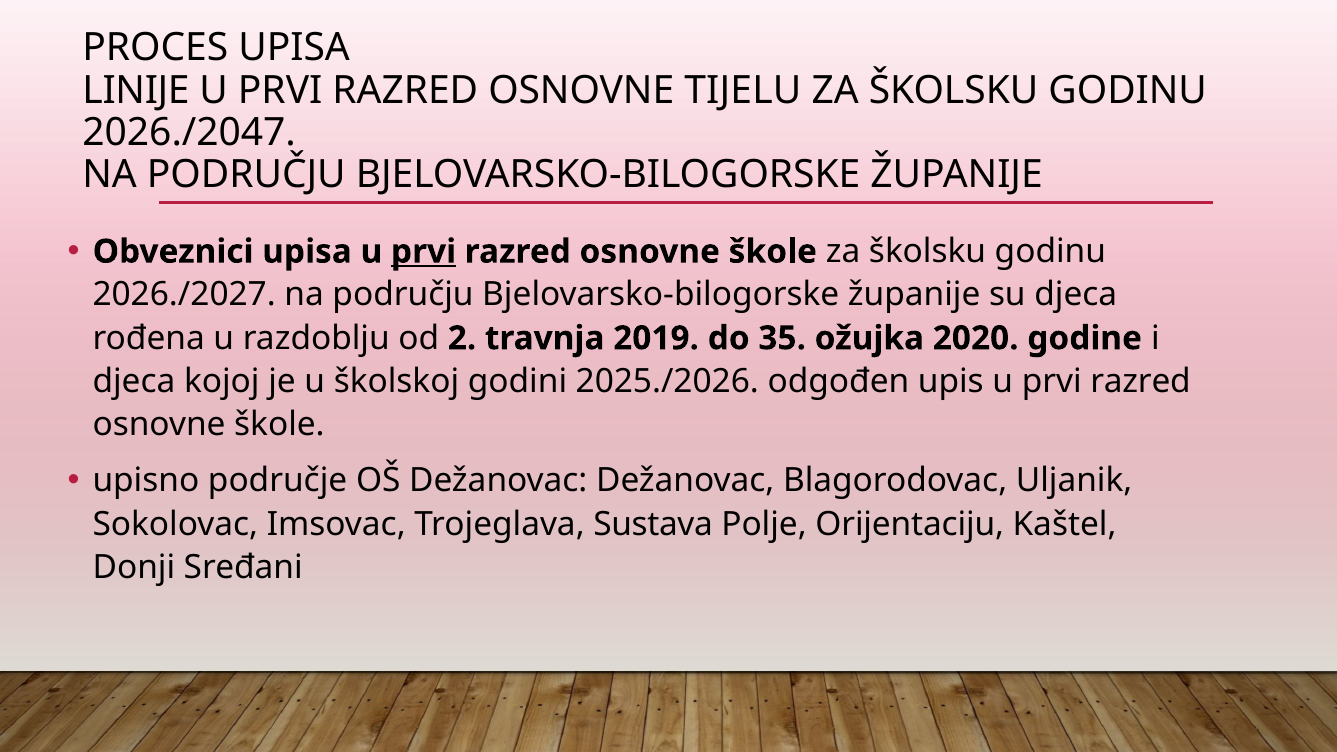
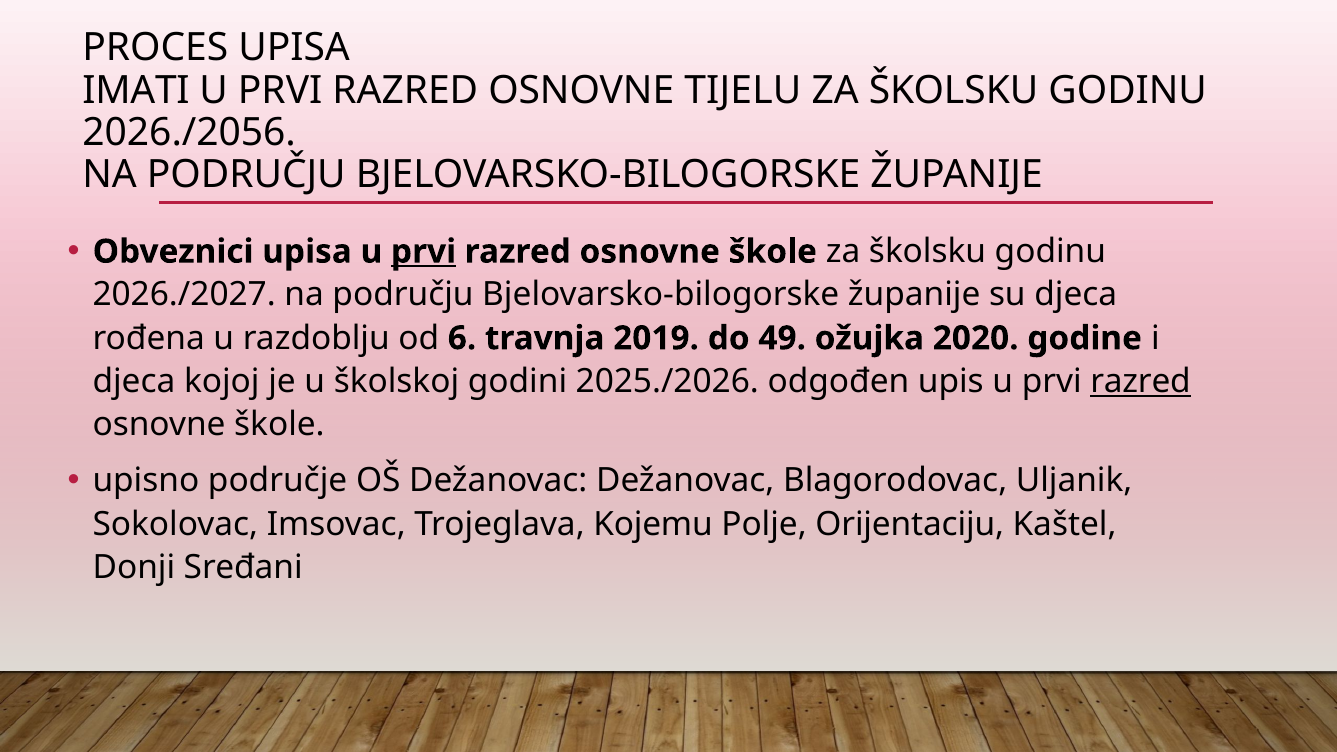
LINIJE: LINIJE -> IMATI
2026./2047: 2026./2047 -> 2026./2056
2: 2 -> 6
35: 35 -> 49
razred at (1141, 382) underline: none -> present
Sustava: Sustava -> Kojemu
